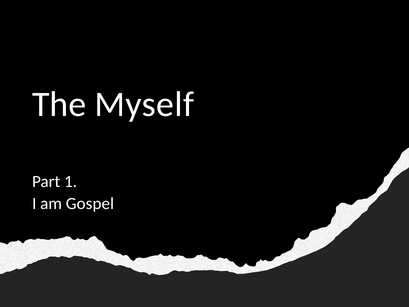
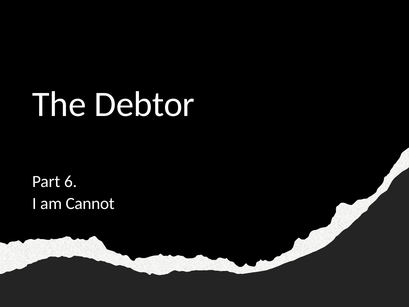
Myself: Myself -> Debtor
1: 1 -> 6
Gospel: Gospel -> Cannot
